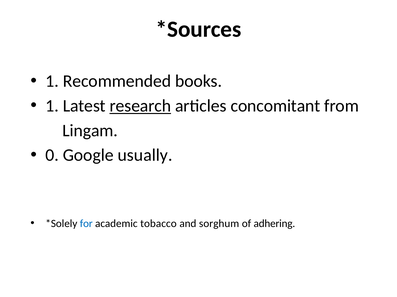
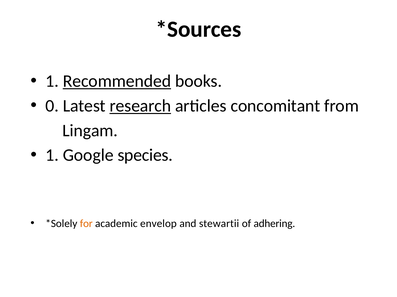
Recommended underline: none -> present
1 at (52, 106): 1 -> 0
0 at (52, 156): 0 -> 1
usually: usually -> species
for colour: blue -> orange
tobacco: tobacco -> envelop
sorghum: sorghum -> stewartii
